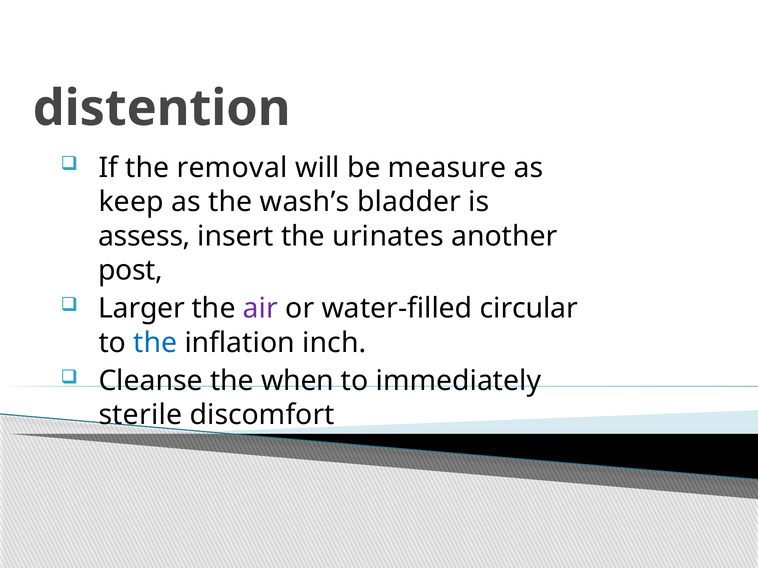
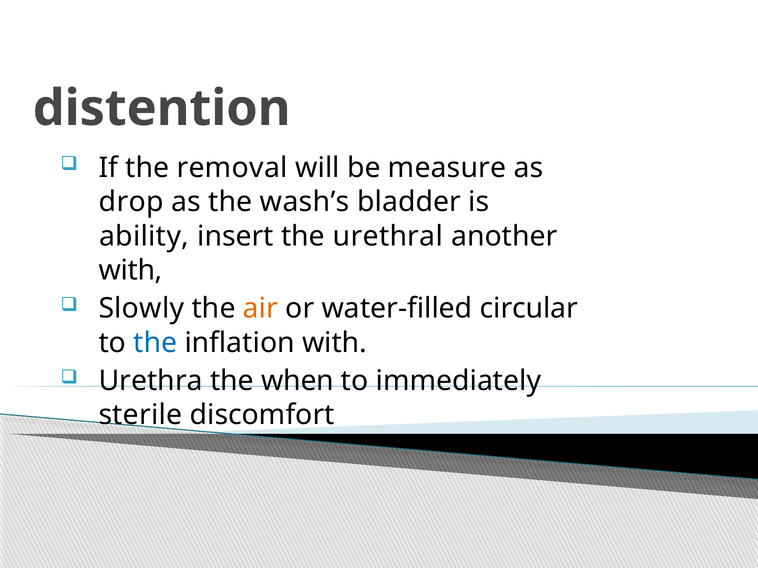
keep: keep -> drop
assess: assess -> ability
urinates: urinates -> urethral
post at (131, 270): post -> with
Larger: Larger -> Slowly
air colour: purple -> orange
inflation inch: inch -> with
Cleanse: Cleanse -> Urethra
